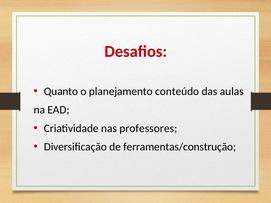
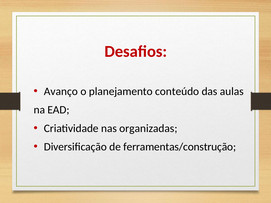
Quanto: Quanto -> Avanço
professores: professores -> organizadas
